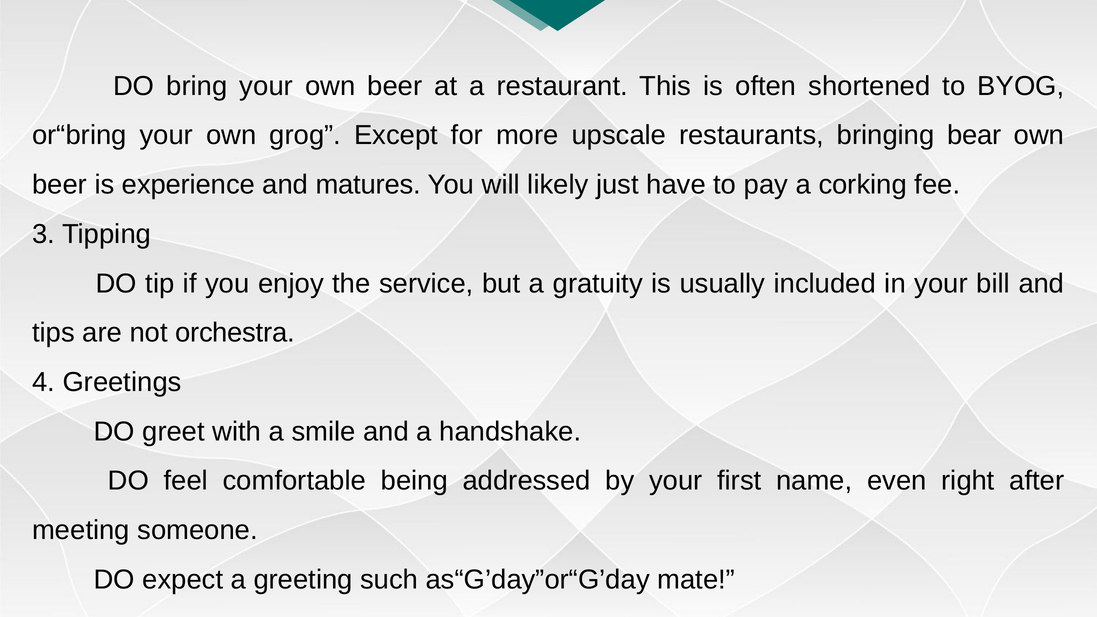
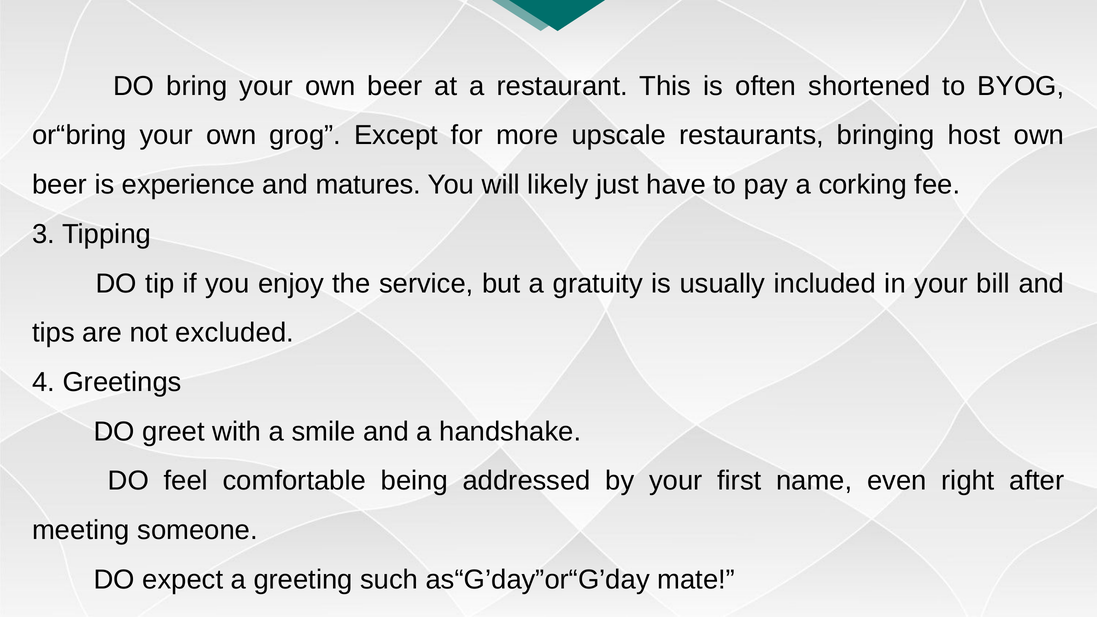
bear: bear -> host
orchestra: orchestra -> excluded
